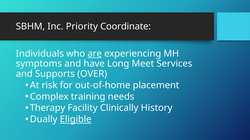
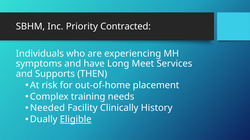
Coordinate: Coordinate -> Contracted
are underline: present -> none
OVER: OVER -> THEN
Therapy: Therapy -> Needed
